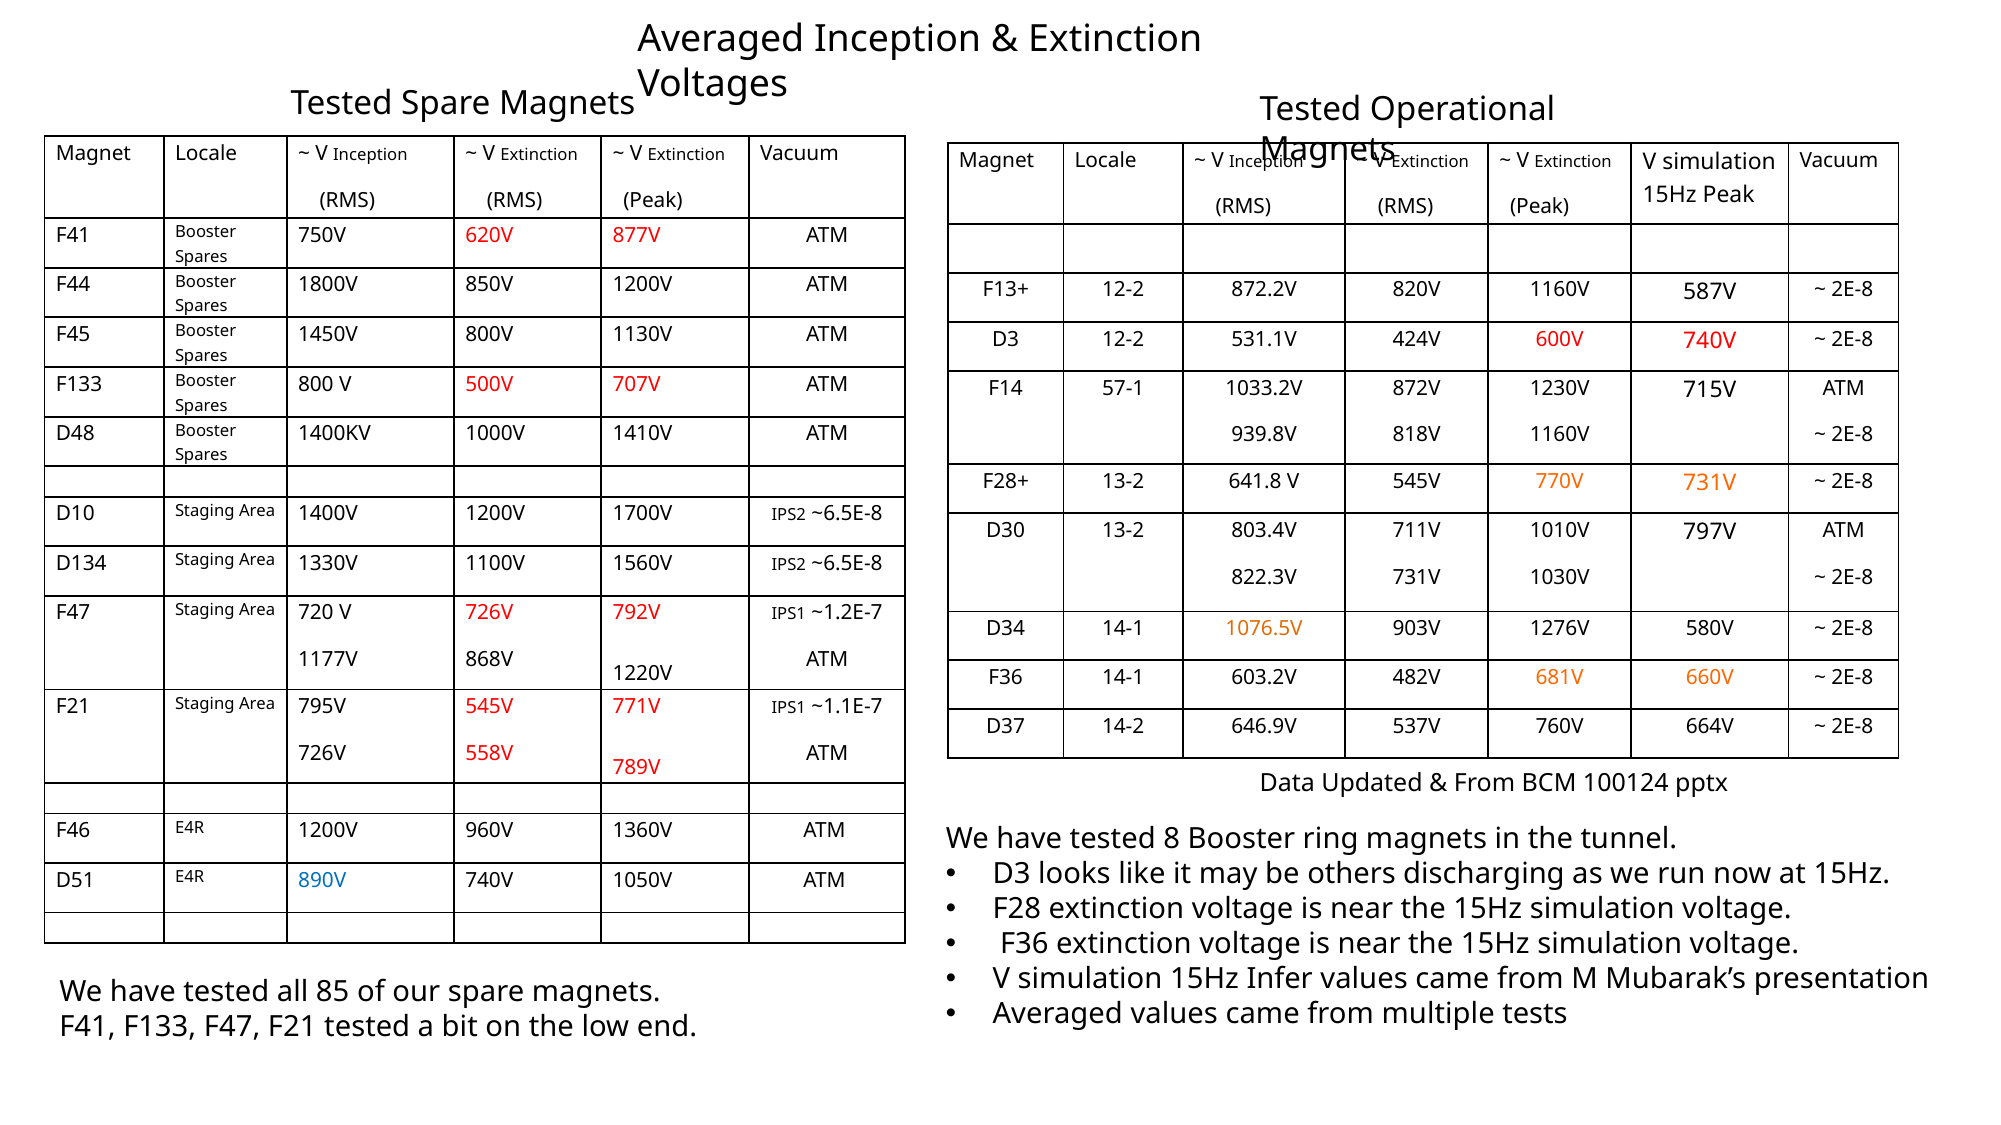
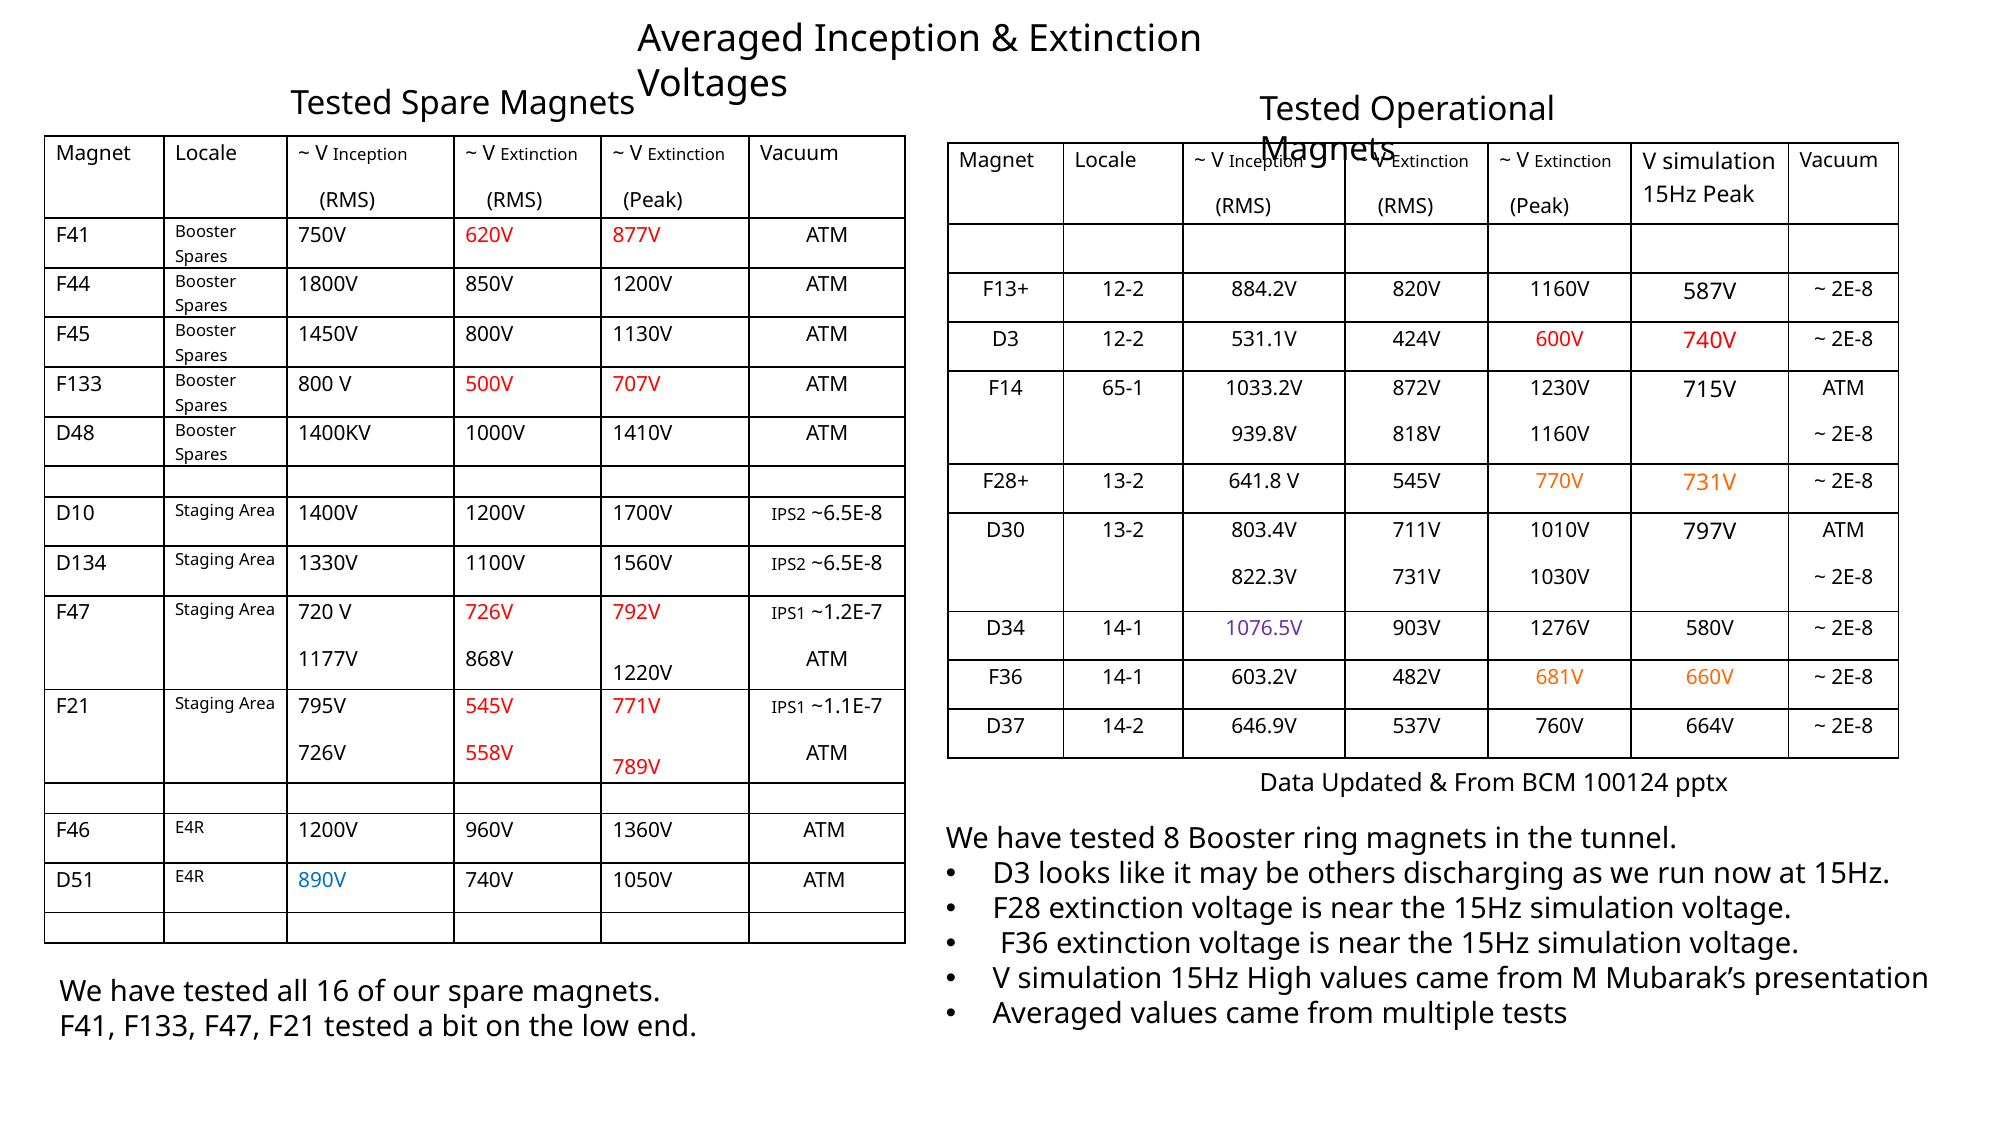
872.2V: 872.2V -> 884.2V
57-1: 57-1 -> 65-1
1076.5V colour: orange -> purple
Infer: Infer -> High
85: 85 -> 16
